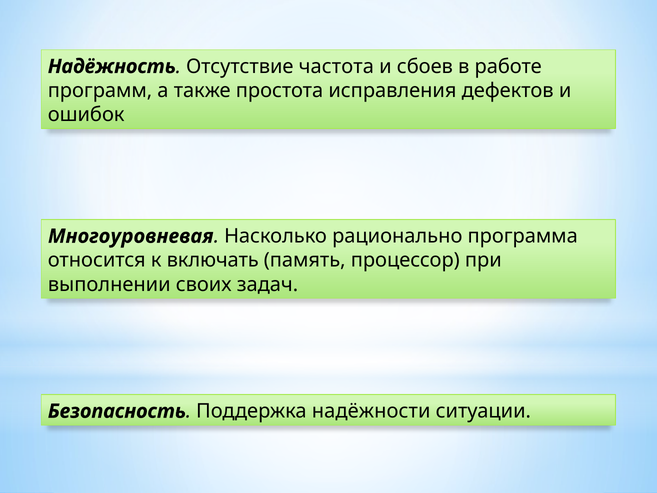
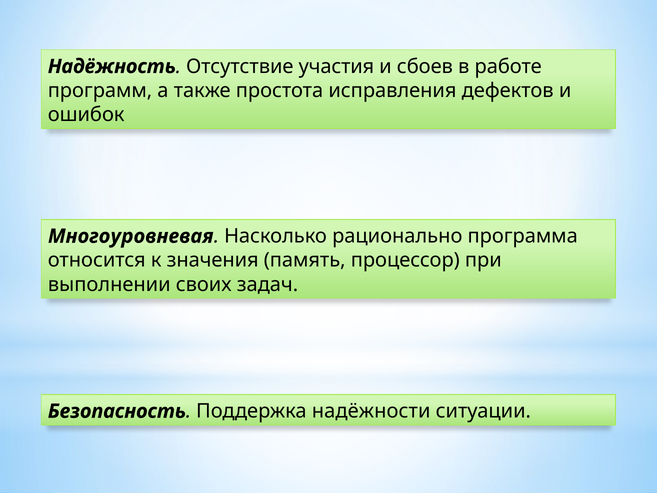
частота: частота -> участия
включать: включать -> значения
